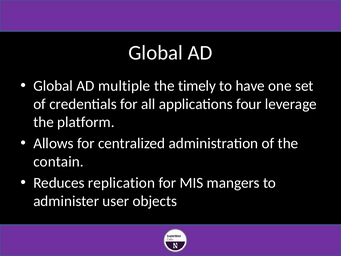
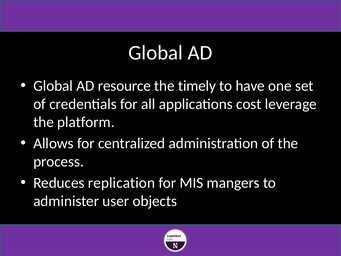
multiple: multiple -> resource
four: four -> cost
contain: contain -> process
